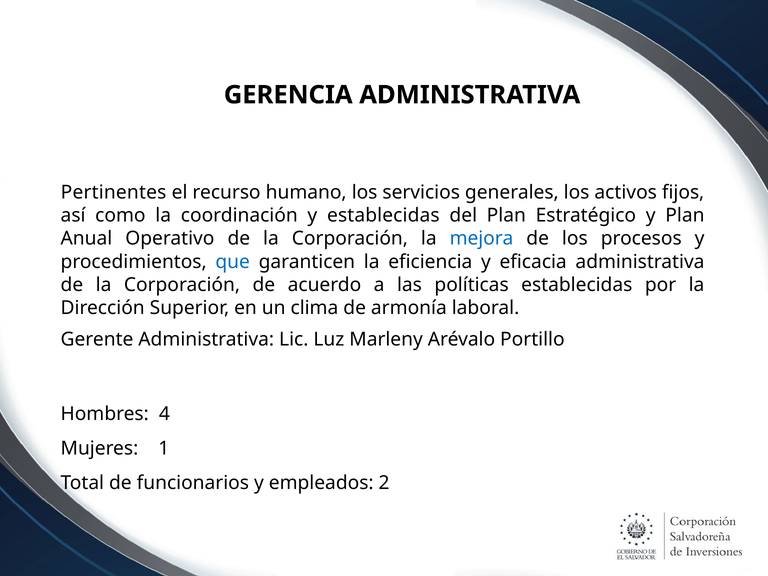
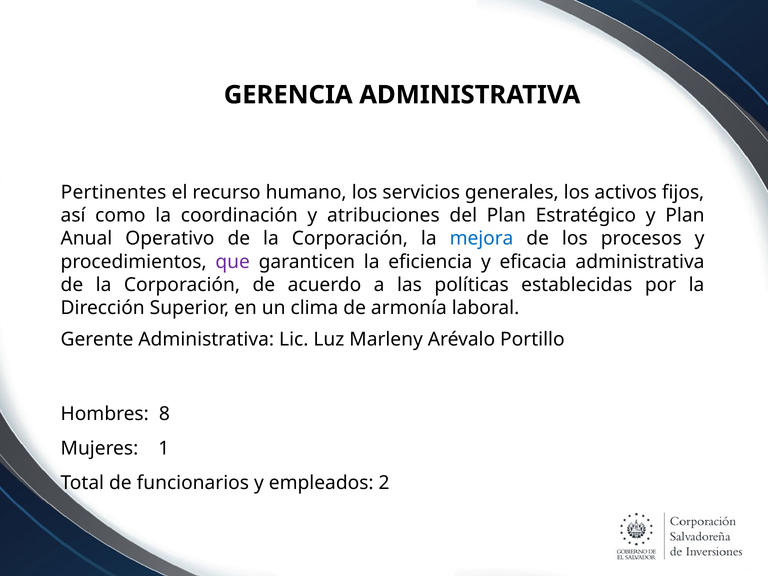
y establecidas: establecidas -> atribuciones
que colour: blue -> purple
4: 4 -> 8
